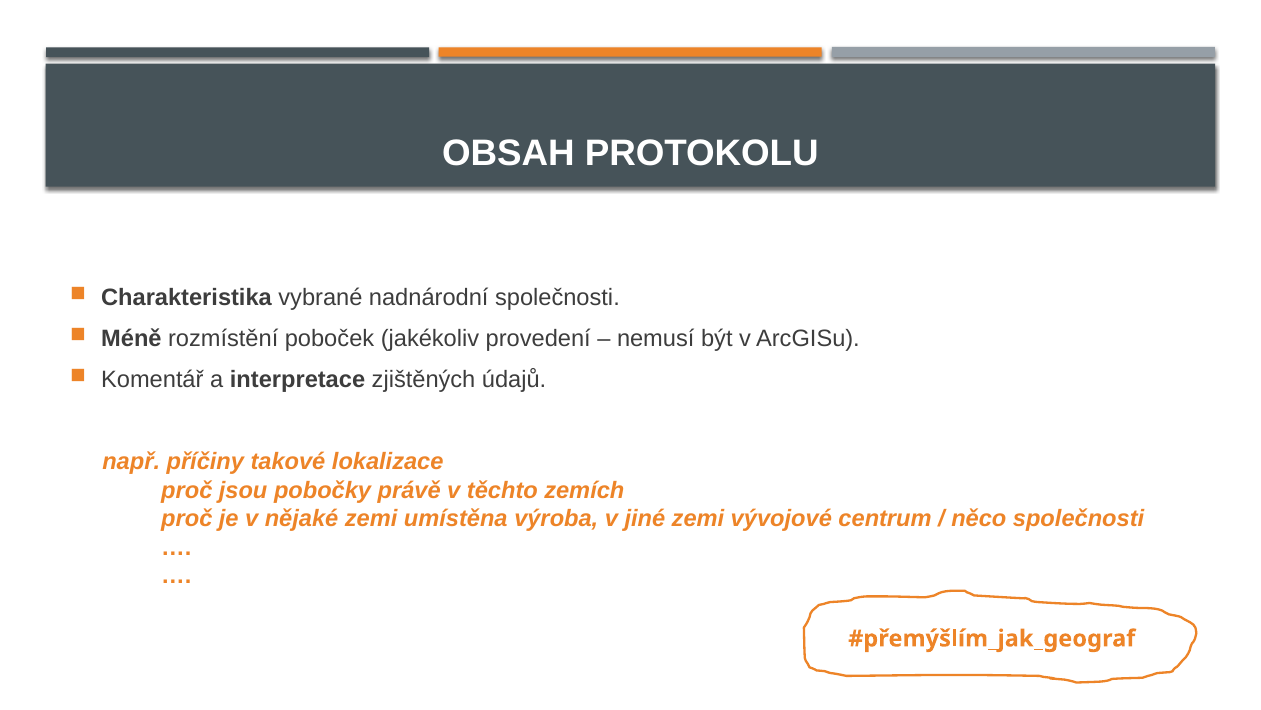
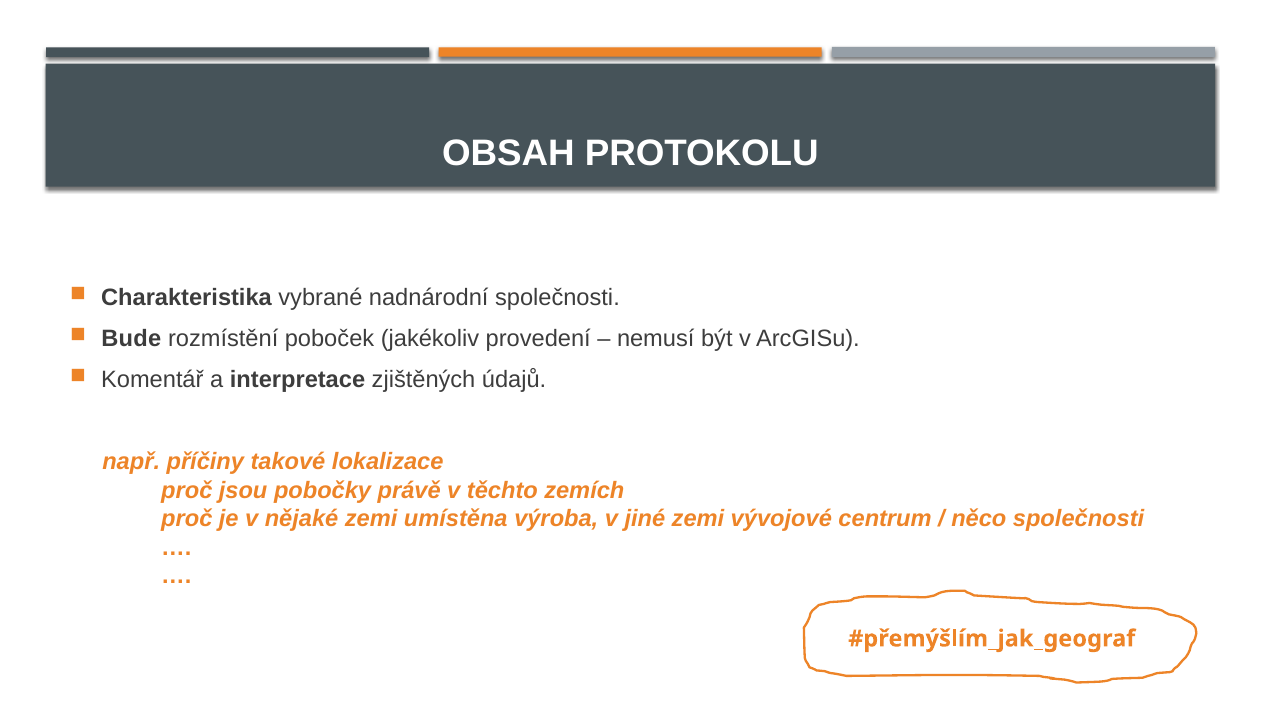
Méně: Méně -> Bude
